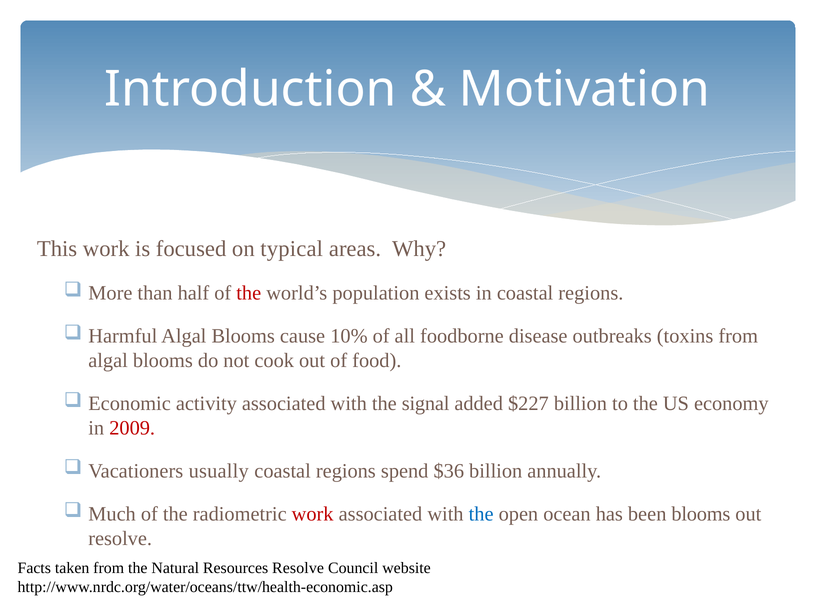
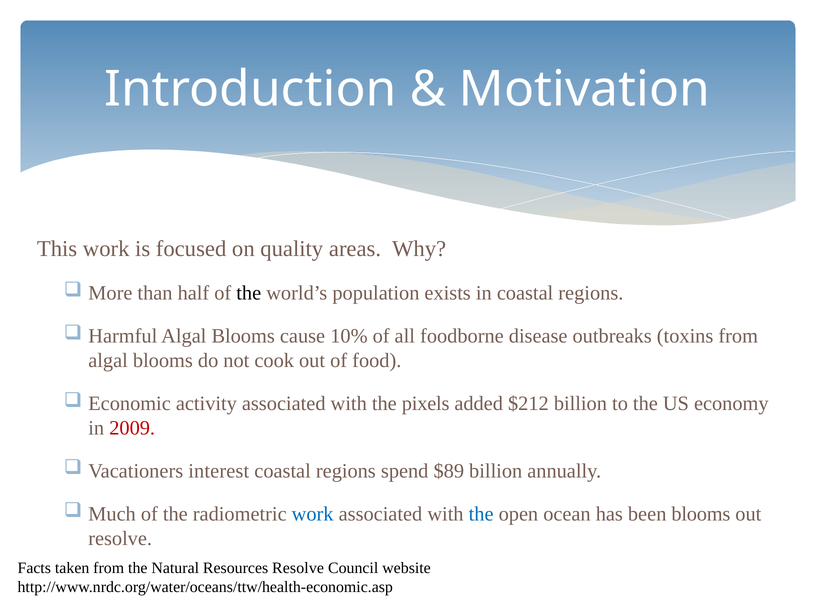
typical: typical -> quality
the at (249, 293) colour: red -> black
signal: signal -> pixels
$227: $227 -> $212
usually: usually -> interest
$36: $36 -> $89
work at (313, 514) colour: red -> blue
